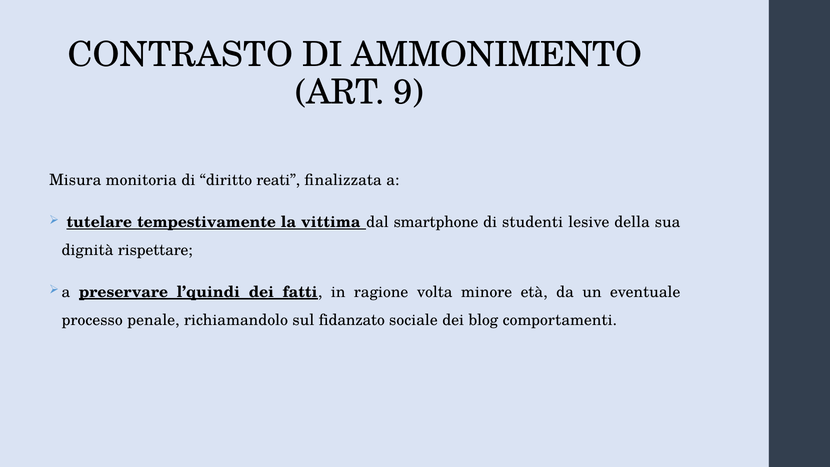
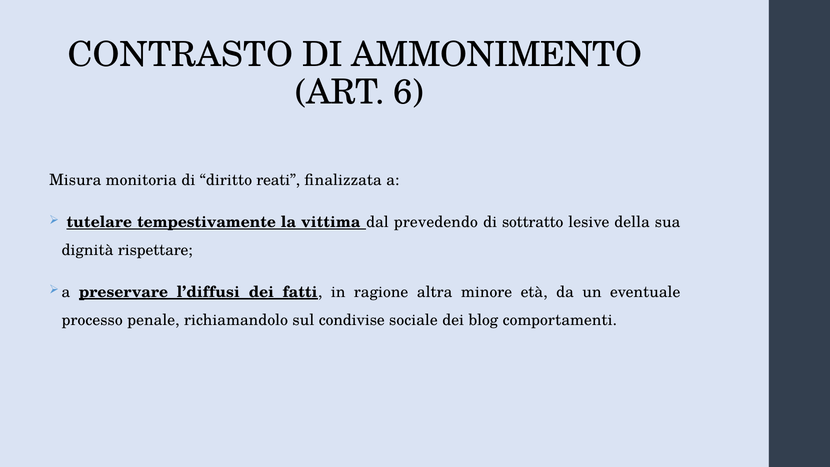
9: 9 -> 6
smartphone: smartphone -> prevedendo
studenti: studenti -> sottratto
l’quindi: l’quindi -> l’diffusi
volta: volta -> altra
fidanzato: fidanzato -> condivise
